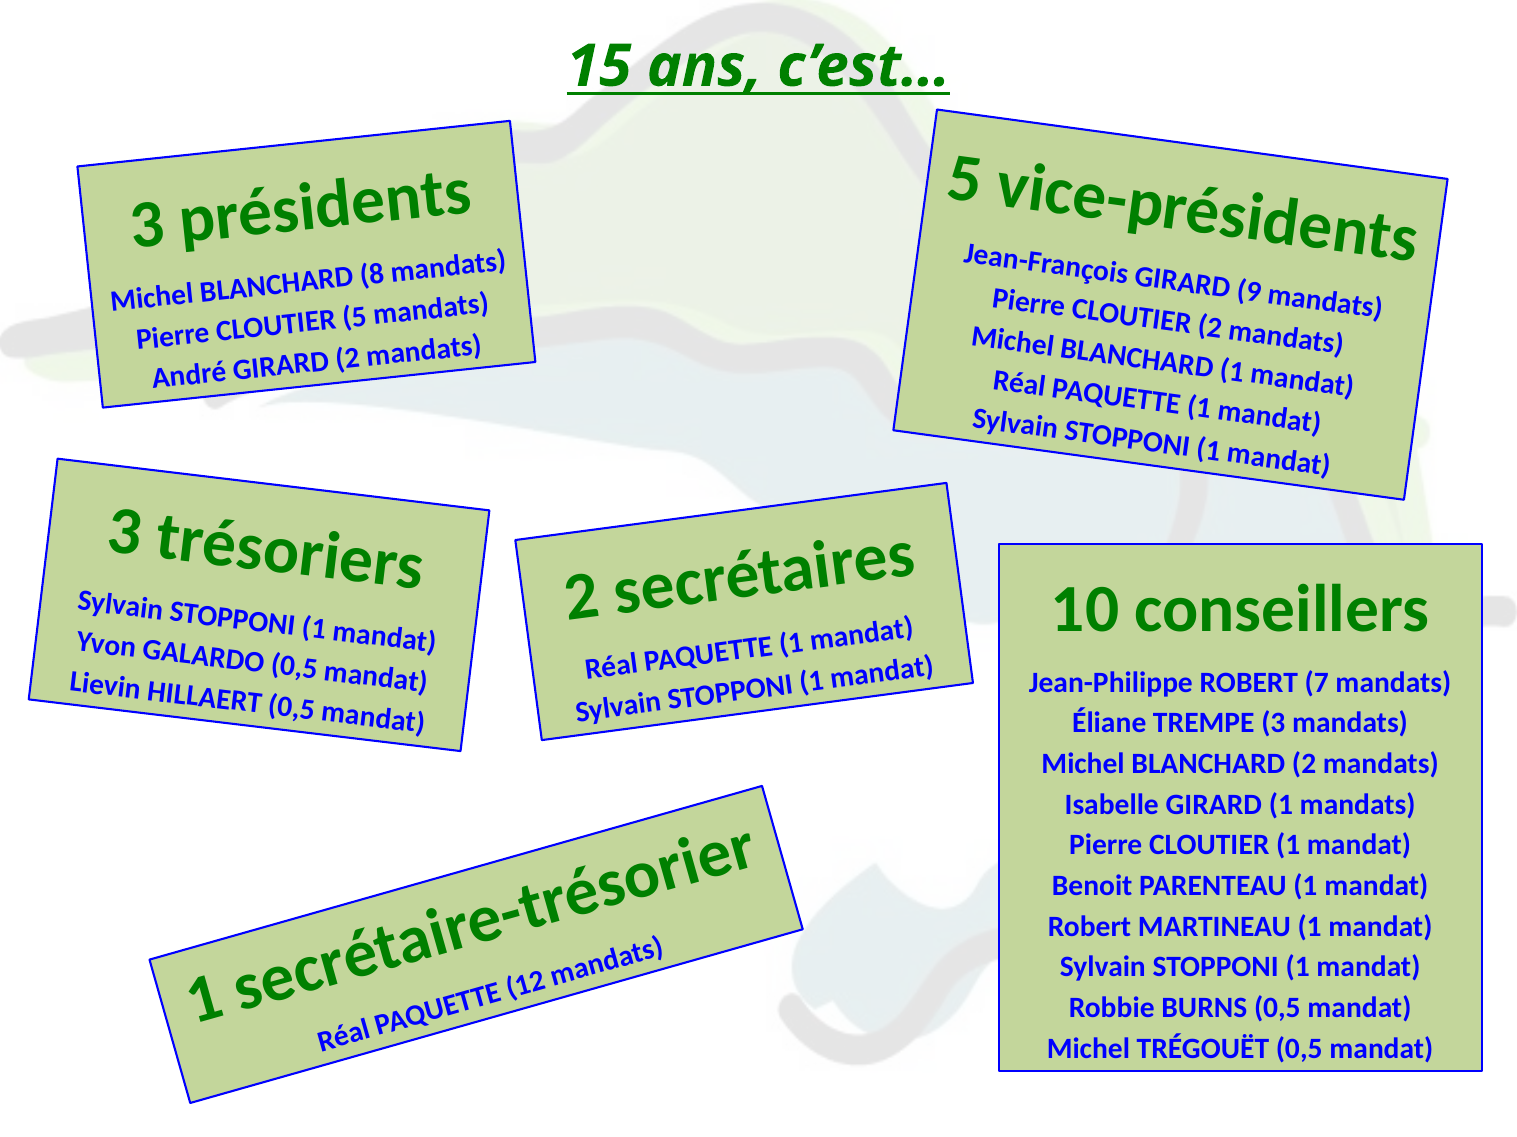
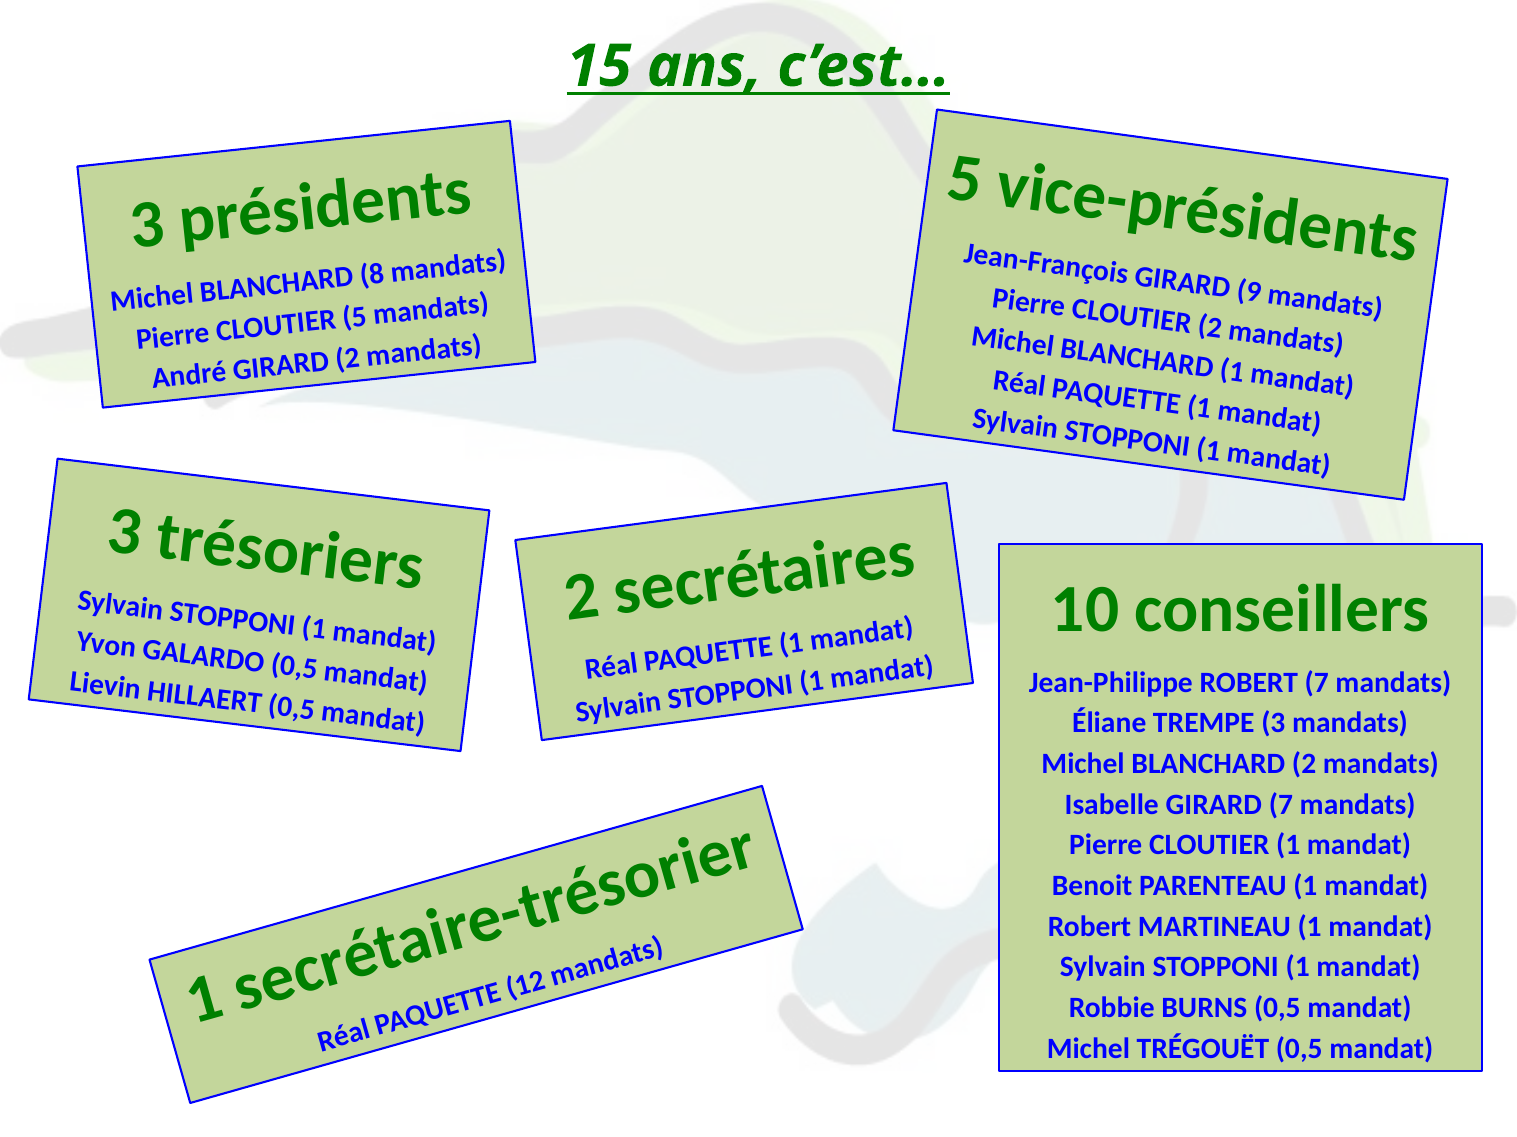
GIRARD 1: 1 -> 7
